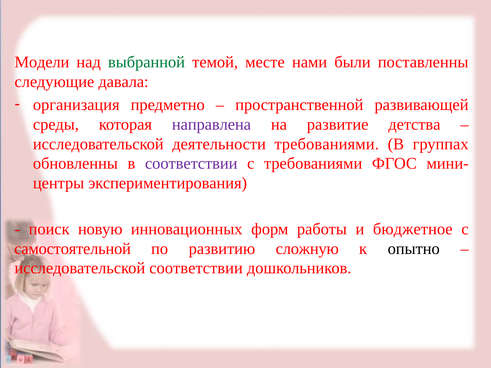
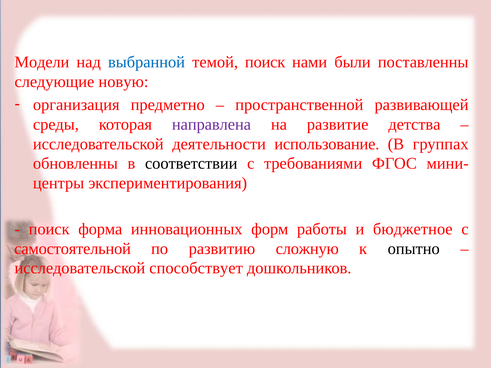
выбранной colour: green -> blue
темой месте: месте -> поиск
давала: давала -> новую
деятельности требованиями: требованиями -> использование
соответствии at (191, 164) colour: purple -> black
новую: новую -> форма
исследовательской соответствии: соответствии -> способствует
